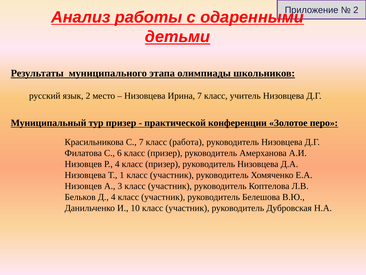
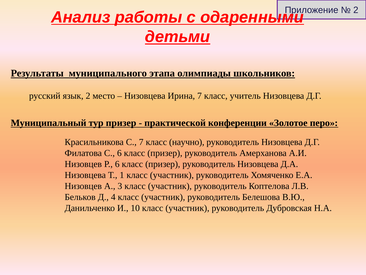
работа: работа -> научно
Р 4: 4 -> 6
